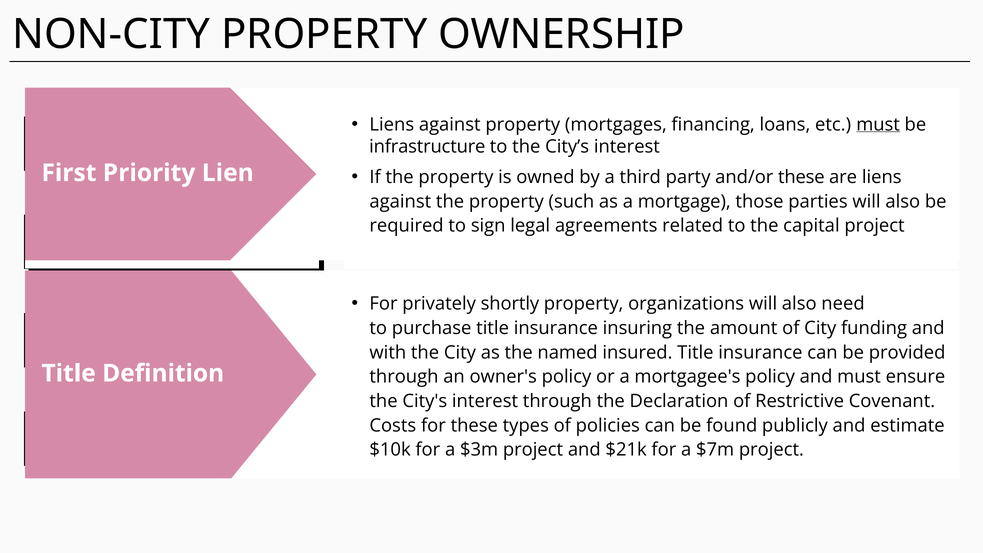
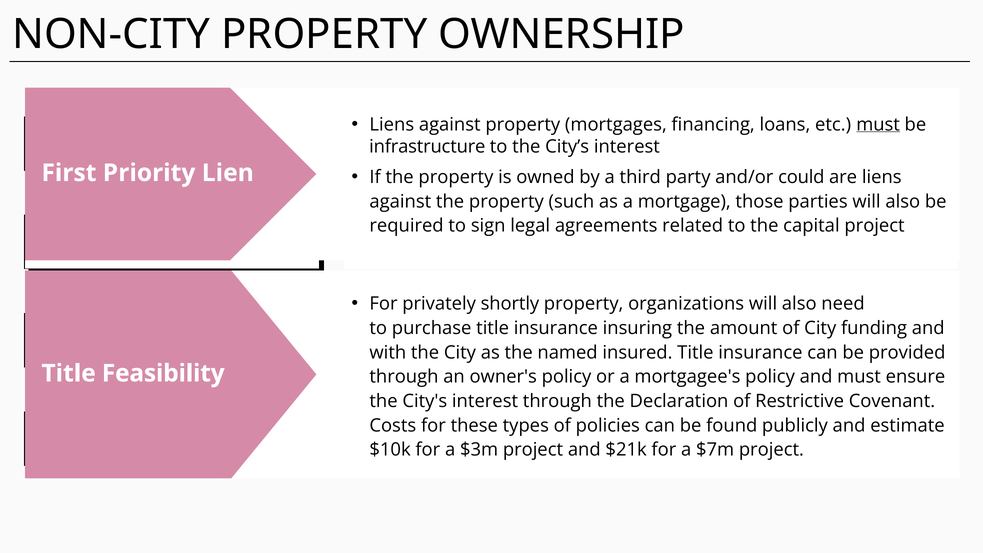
and/or these: these -> could
Definition: Definition -> Feasibility
